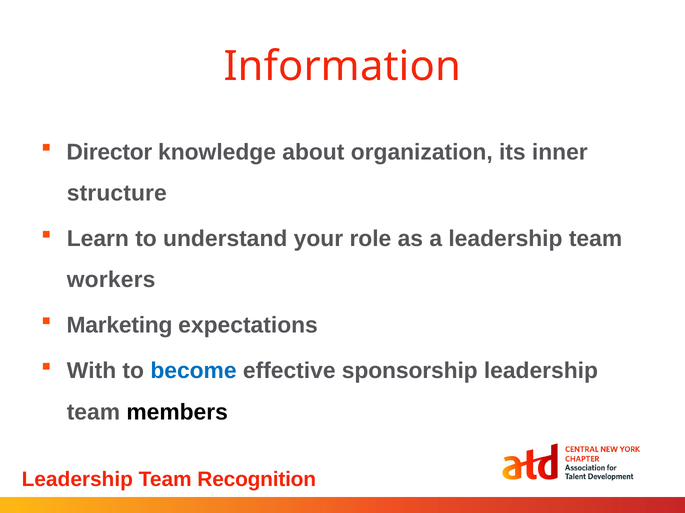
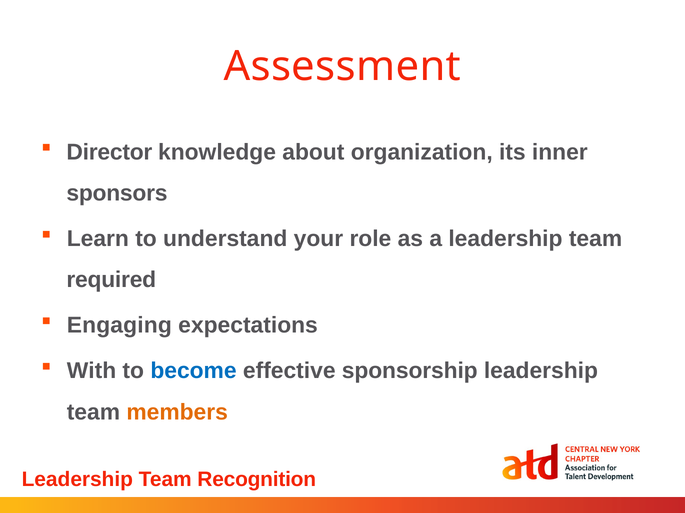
Information: Information -> Assessment
structure: structure -> sponsors
workers: workers -> required
Marketing: Marketing -> Engaging
members colour: black -> orange
